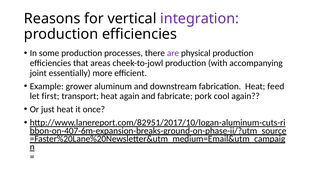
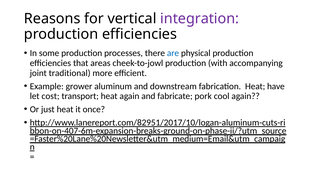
are colour: purple -> blue
essentially: essentially -> traditional
feed: feed -> have
first: first -> cost
